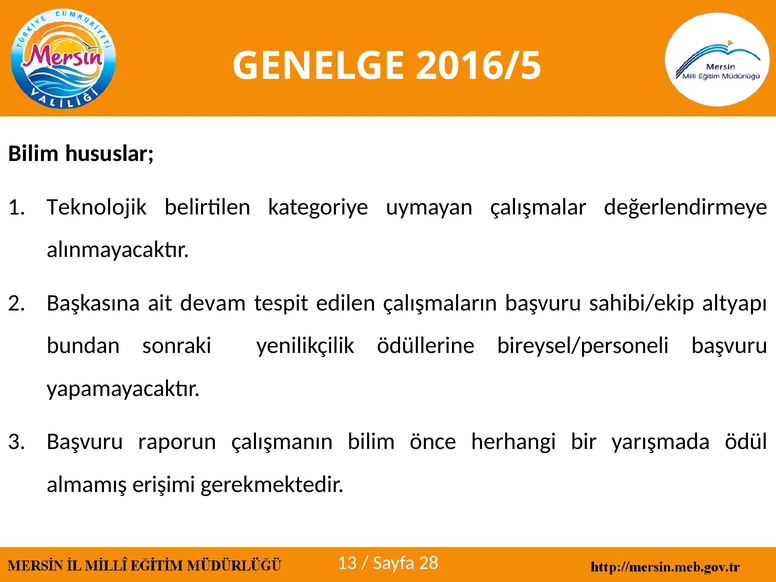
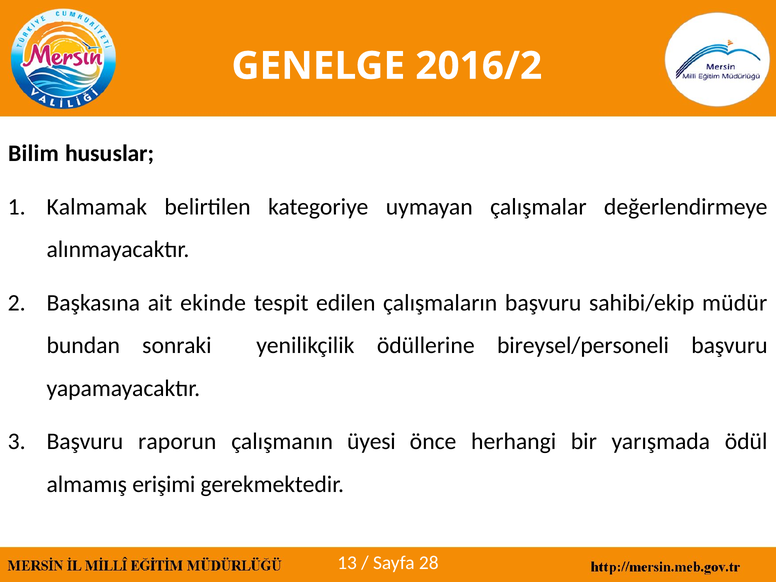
2016/5: 2016/5 -> 2016/2
Teknolojik: Teknolojik -> Kalmamak
devam: devam -> ekinde
altyapı: altyapı -> müdür
çalışmanın bilim: bilim -> üyesi
